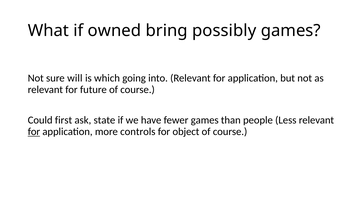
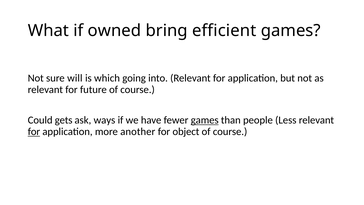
possibly: possibly -> efficient
first: first -> gets
state: state -> ways
games at (205, 120) underline: none -> present
controls: controls -> another
